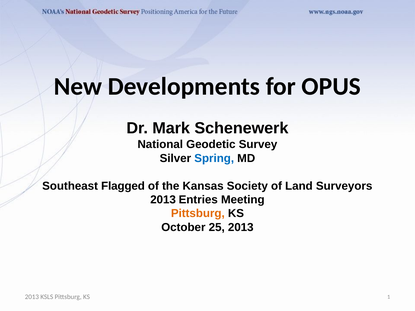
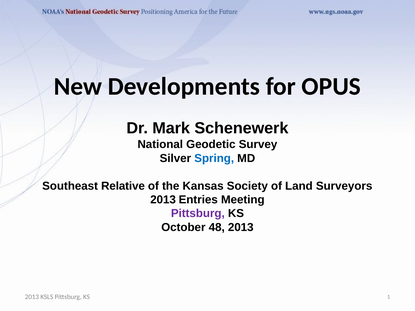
Flagged: Flagged -> Relative
Pittsburg at (198, 214) colour: orange -> purple
25: 25 -> 48
